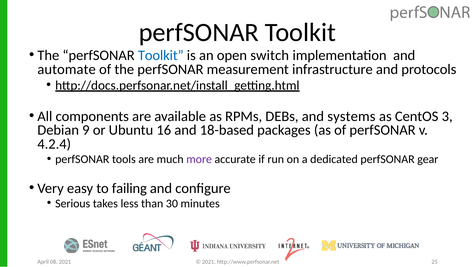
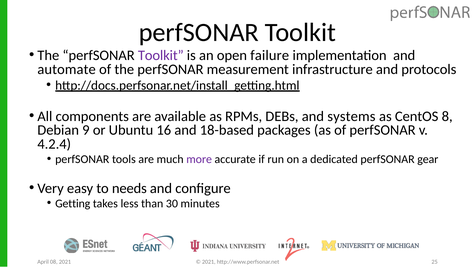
Toolkit at (161, 55) colour: blue -> purple
switch: switch -> failure
3: 3 -> 8
failing: failing -> needs
Serious: Serious -> Getting
